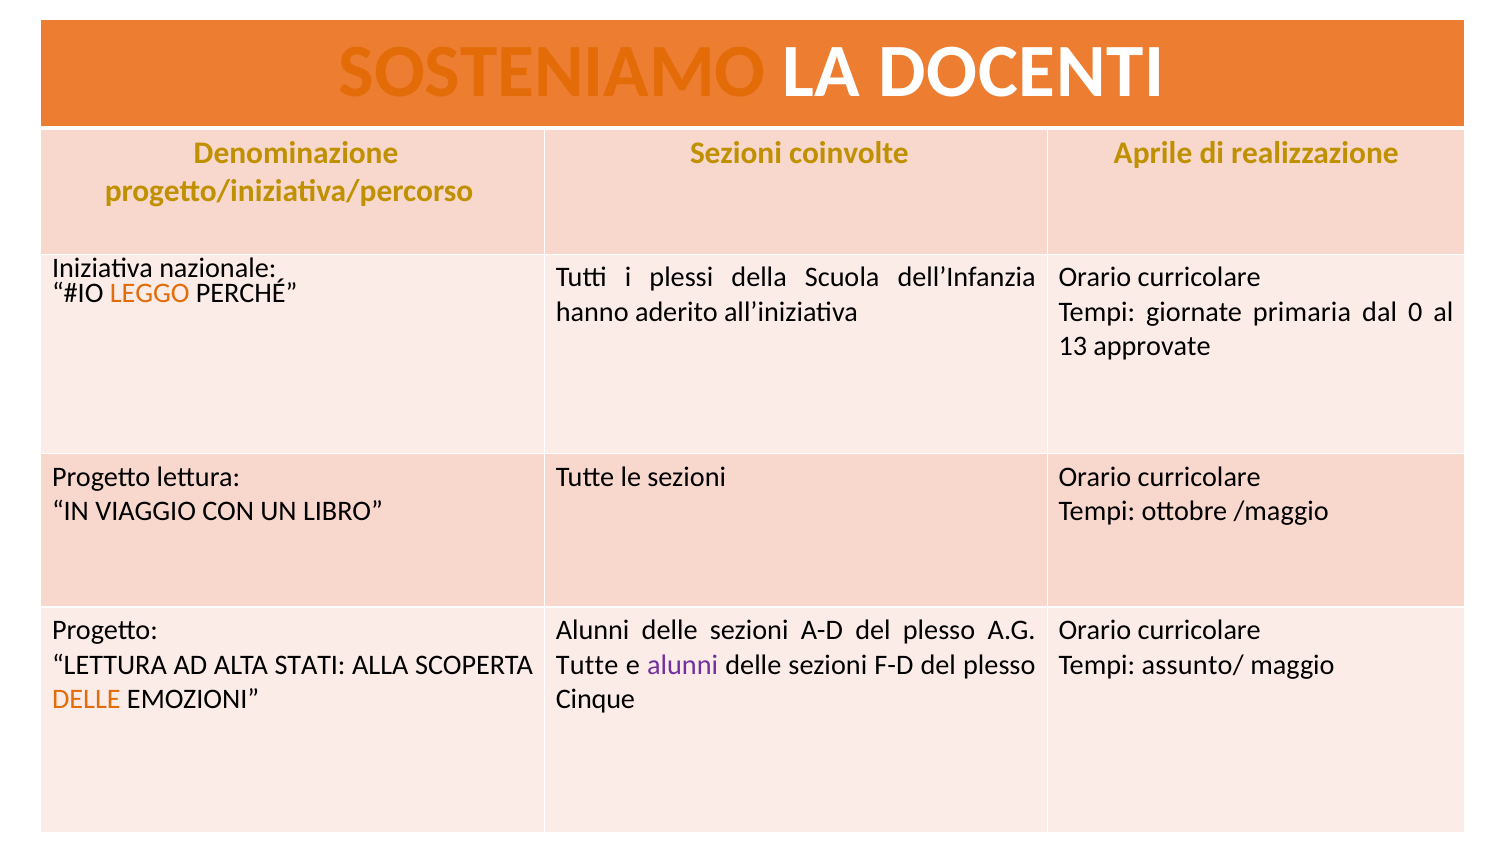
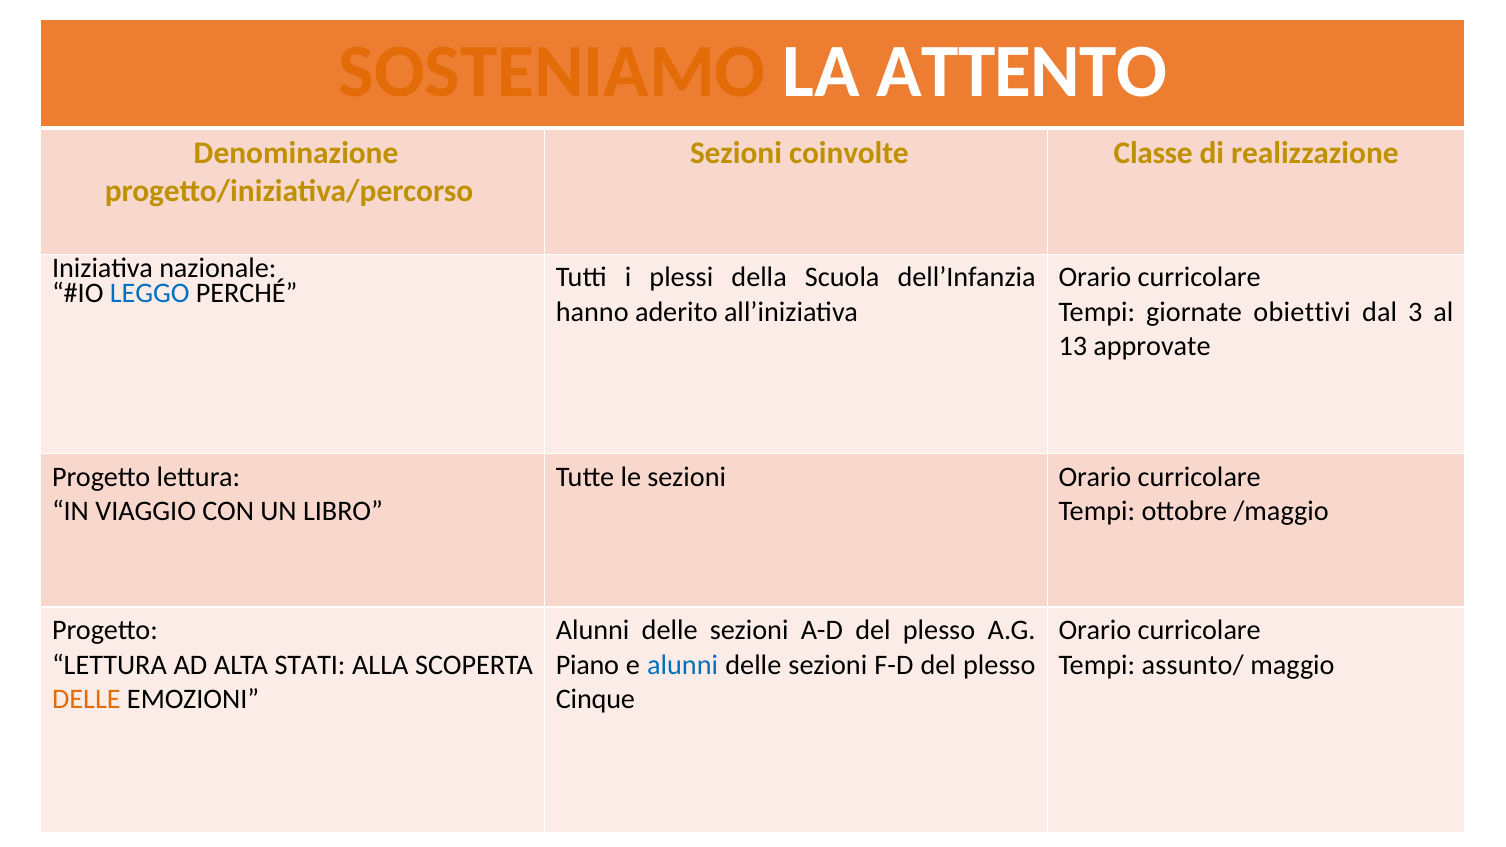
DOCENTI: DOCENTI -> ATTENTO
Aprile: Aprile -> Classe
LEGGO colour: orange -> blue
primaria: primaria -> obiettivi
0: 0 -> 3
Tutte at (587, 665): Tutte -> Piano
alunni at (683, 665) colour: purple -> blue
